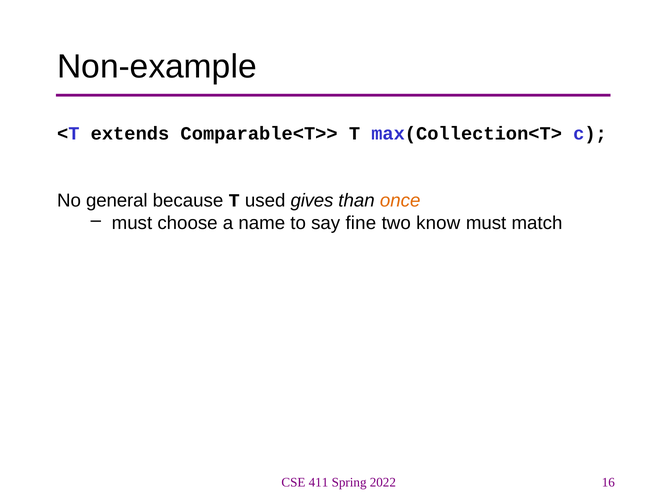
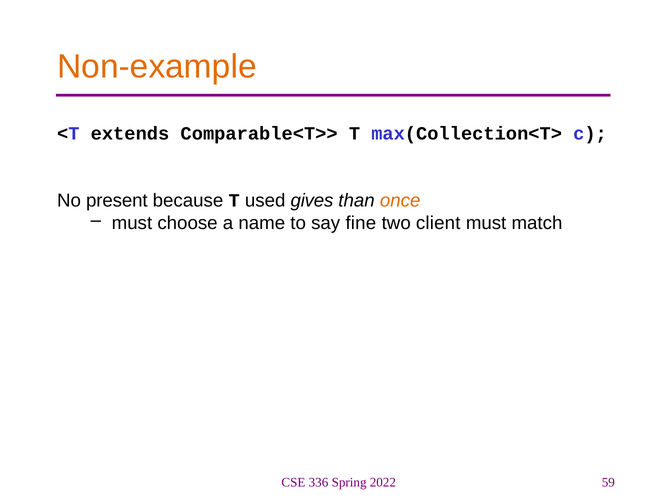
Non-example colour: black -> orange
general: general -> present
know: know -> client
411: 411 -> 336
16: 16 -> 59
